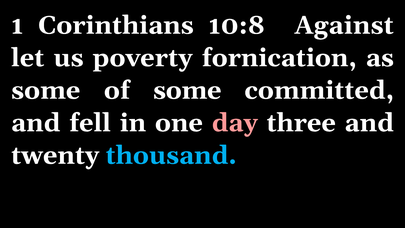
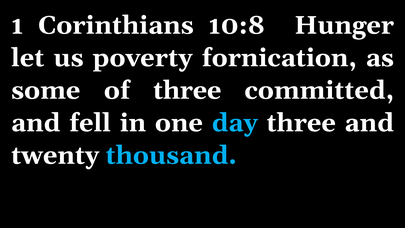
Against: Against -> Hunger
of some: some -> three
day colour: pink -> light blue
